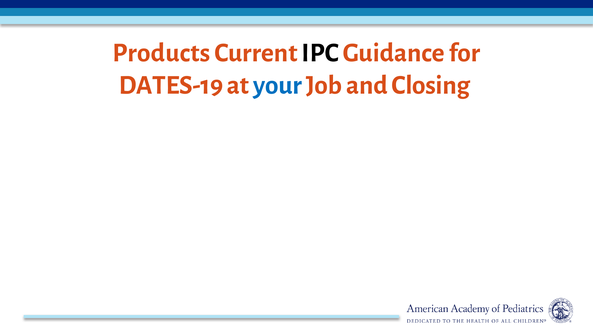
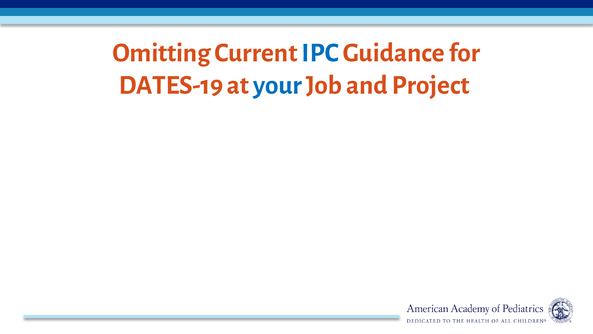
Products: Products -> Omitting
IPC colour: black -> blue
Closing: Closing -> Project
